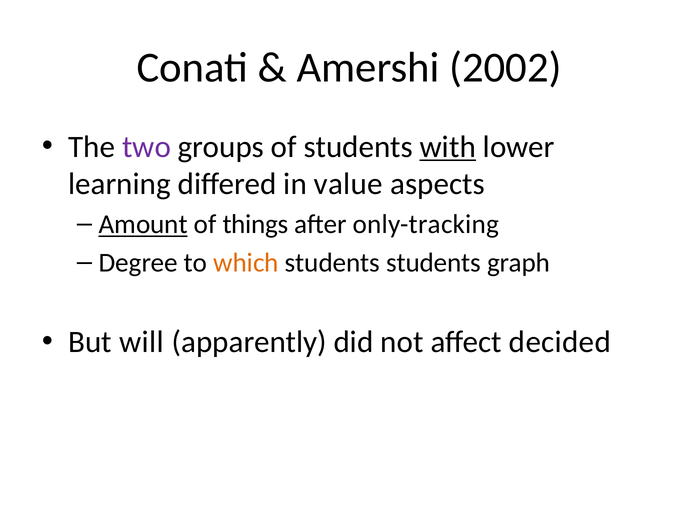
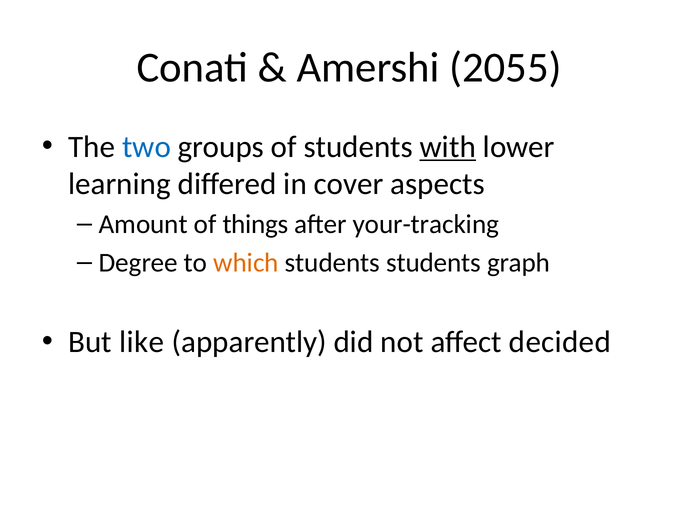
2002: 2002 -> 2055
two colour: purple -> blue
value: value -> cover
Amount underline: present -> none
only-tracking: only-tracking -> your-tracking
will: will -> like
